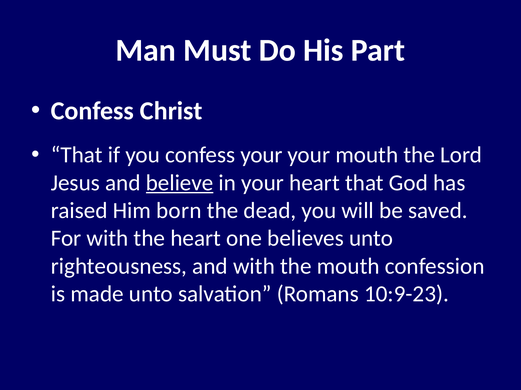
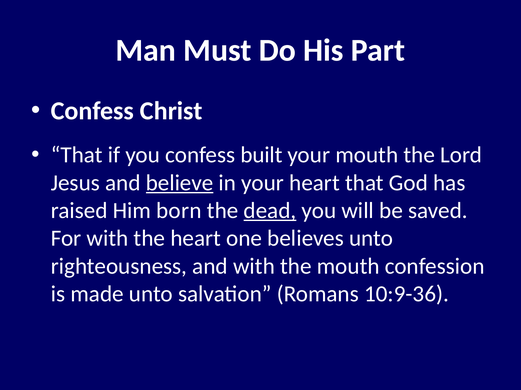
confess your: your -> built
dead underline: none -> present
10:9-23: 10:9-23 -> 10:9-36
